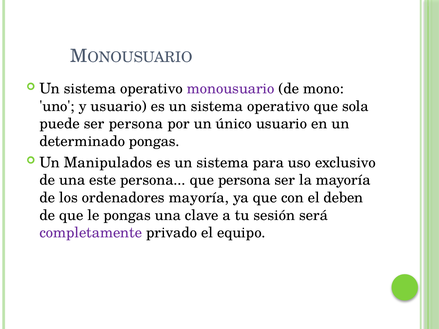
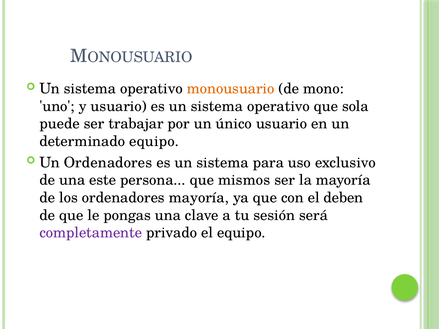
monousuario colour: purple -> orange
ser persona: persona -> trabajar
determinado pongas: pongas -> equipo
Un Manipulados: Manipulados -> Ordenadores
que persona: persona -> mismos
